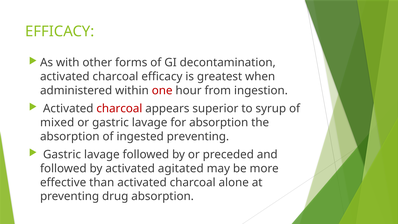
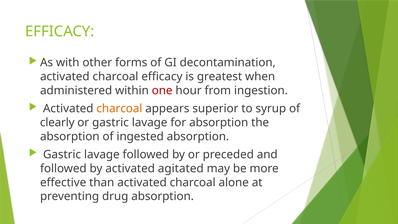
charcoal at (119, 109) colour: red -> orange
mixed: mixed -> clearly
ingested preventing: preventing -> absorption
